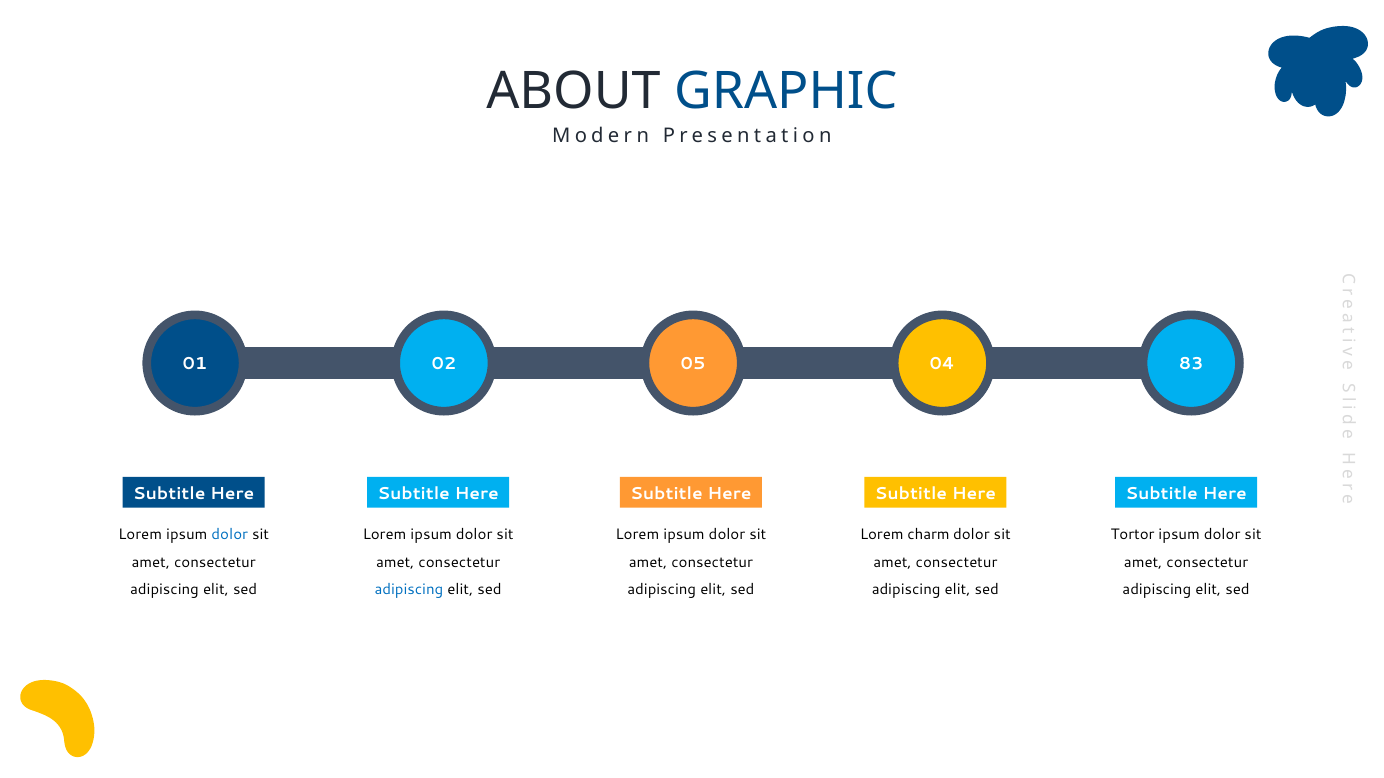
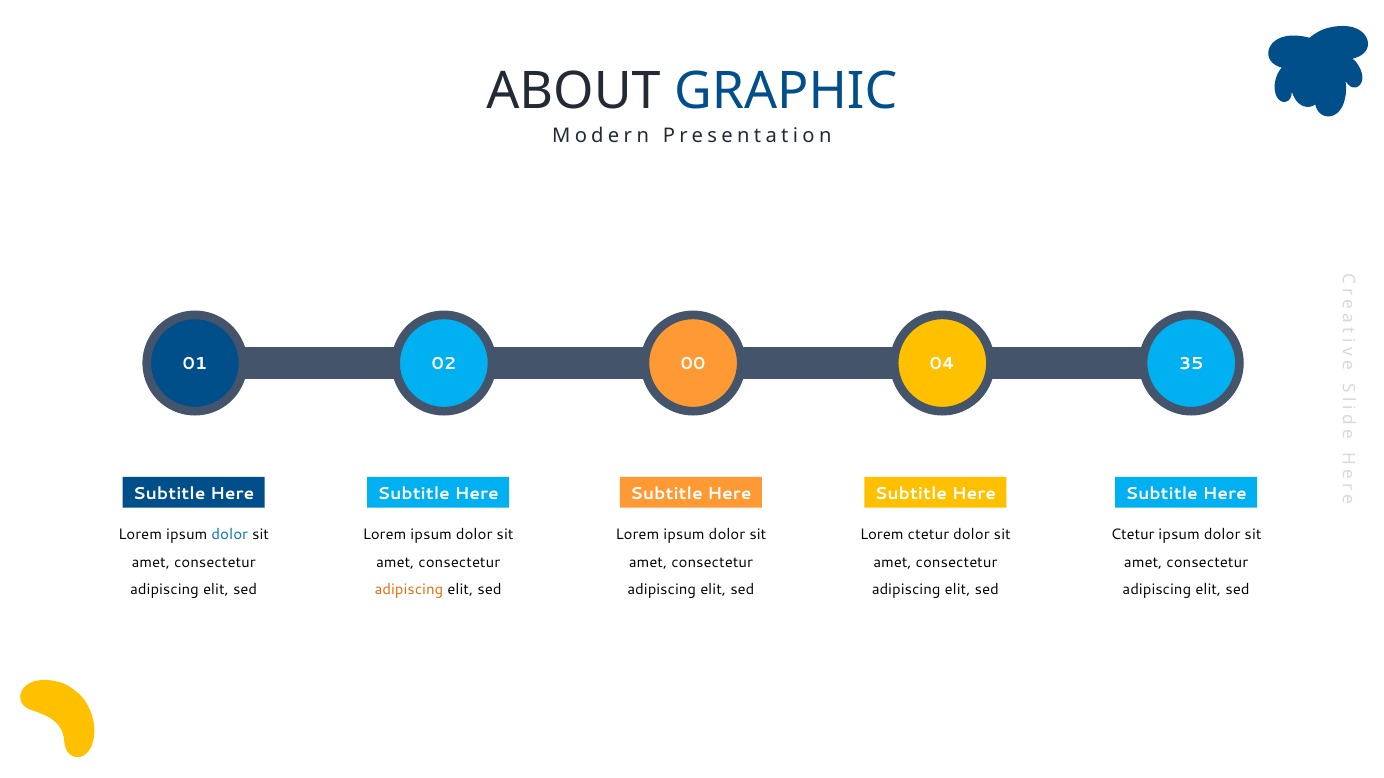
05: 05 -> 00
83: 83 -> 35
Lorem charm: charm -> ctetur
Tortor at (1133, 535): Tortor -> Ctetur
adipiscing at (409, 590) colour: blue -> orange
